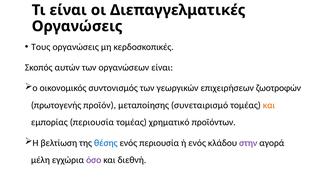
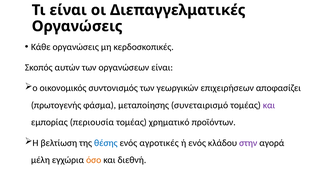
Τους: Τους -> Κάθε
ζωοτροφών: ζωοτροφών -> αποφασίζει
προϊόν: προϊόν -> φάσμα
και at (269, 105) colour: orange -> purple
ενός περιουσία: περιουσία -> αγροτικές
όσο colour: purple -> orange
